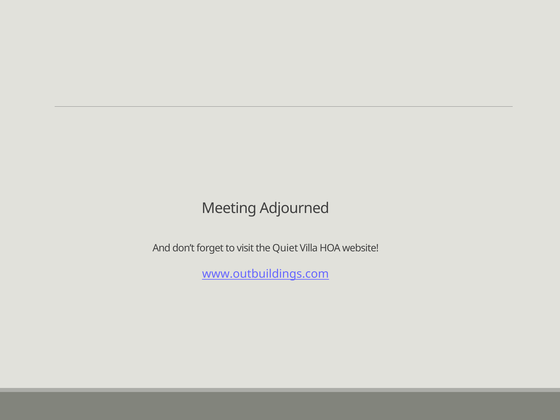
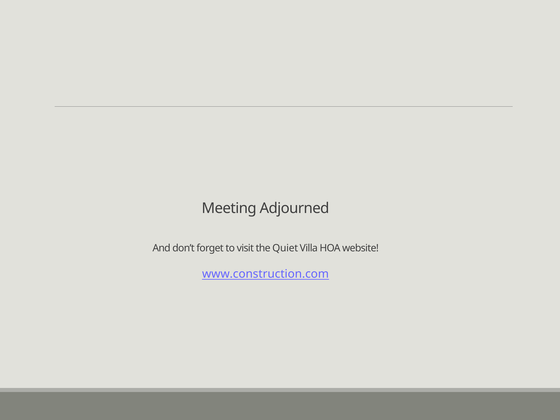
www.outbuildings.com: www.outbuildings.com -> www.construction.com
